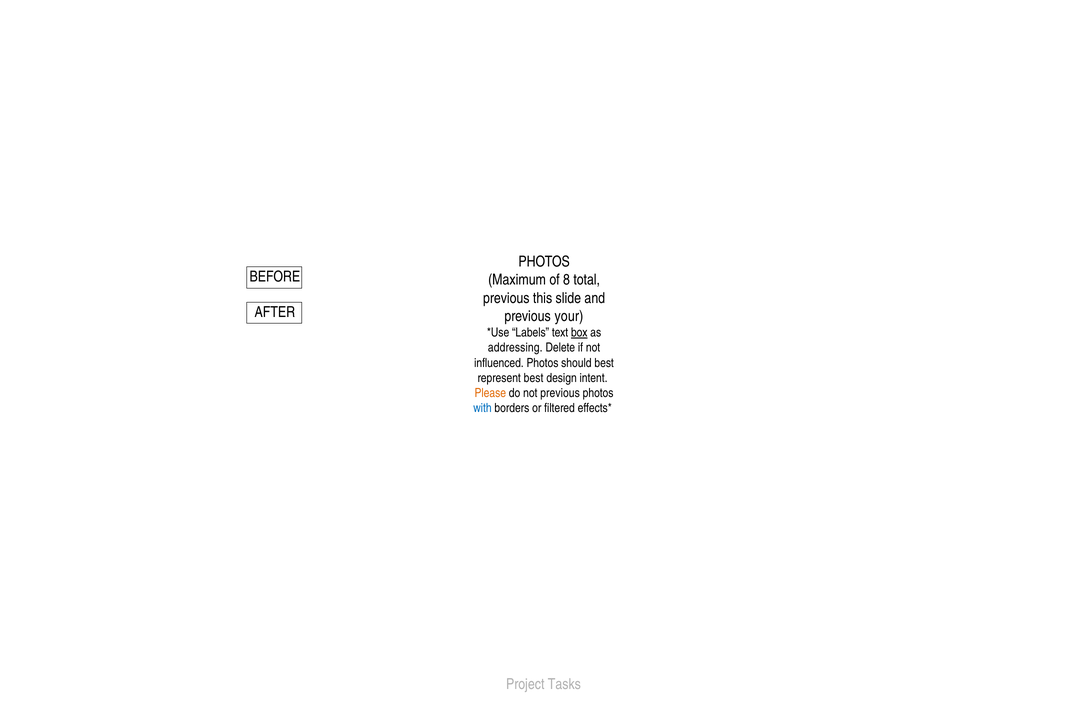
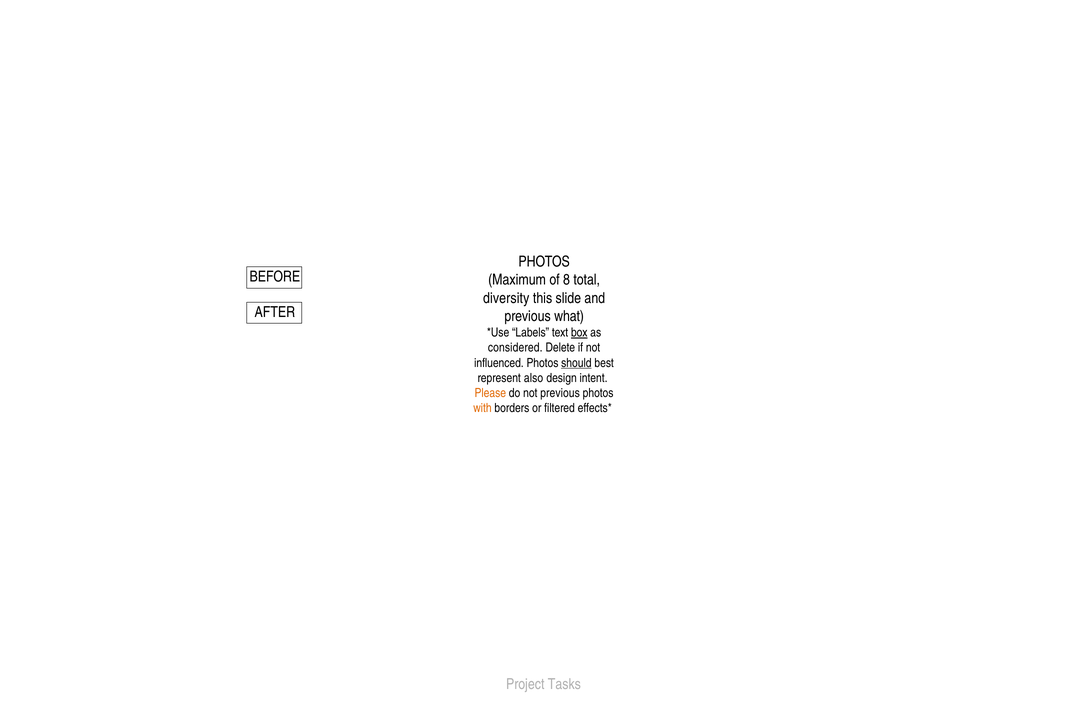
previous at (506, 298): previous -> diversity
your: your -> what
addressing: addressing -> considered
should underline: none -> present
represent best: best -> also
with colour: blue -> orange
